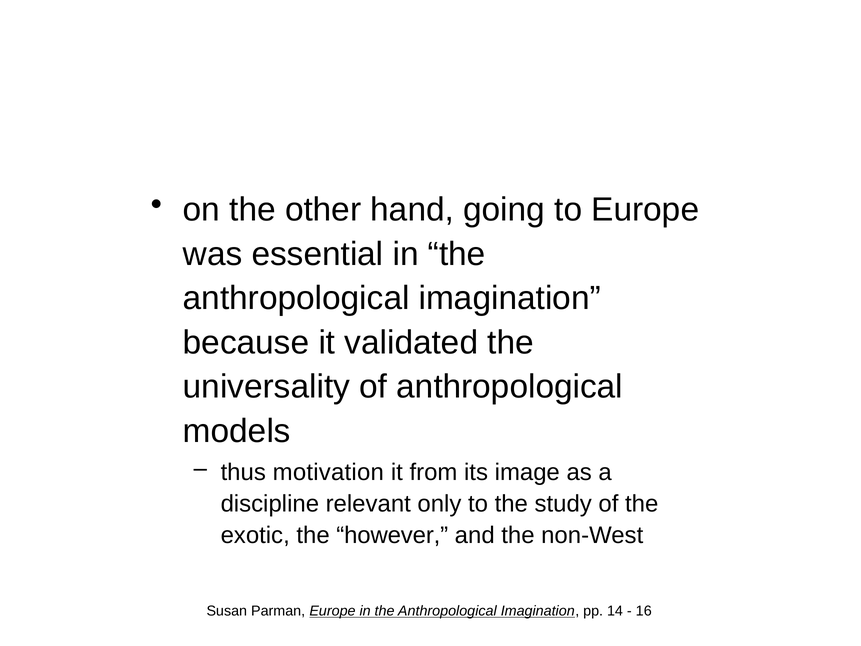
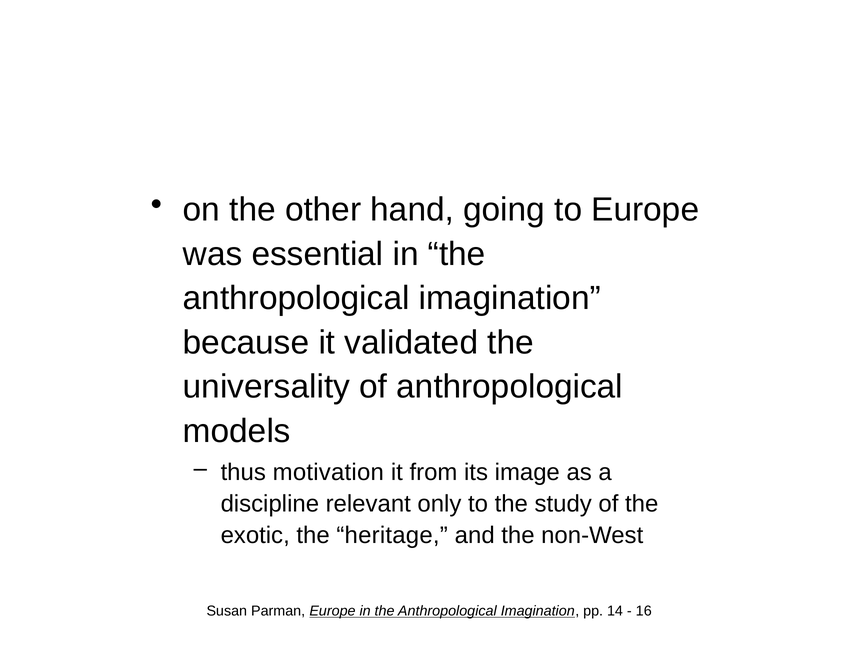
however: however -> heritage
